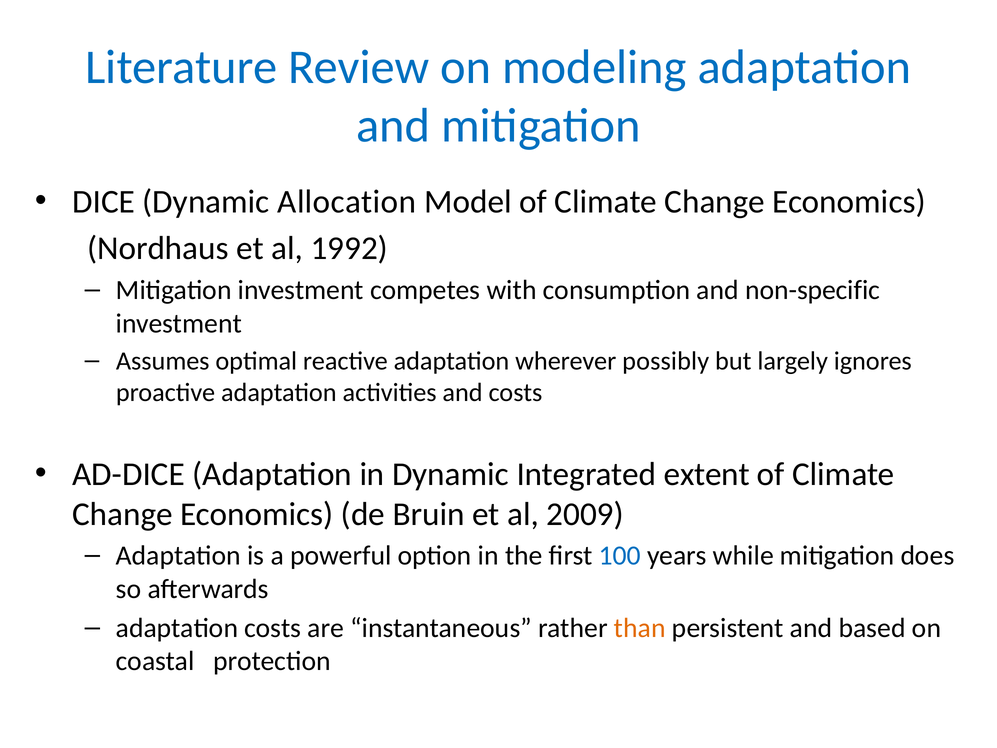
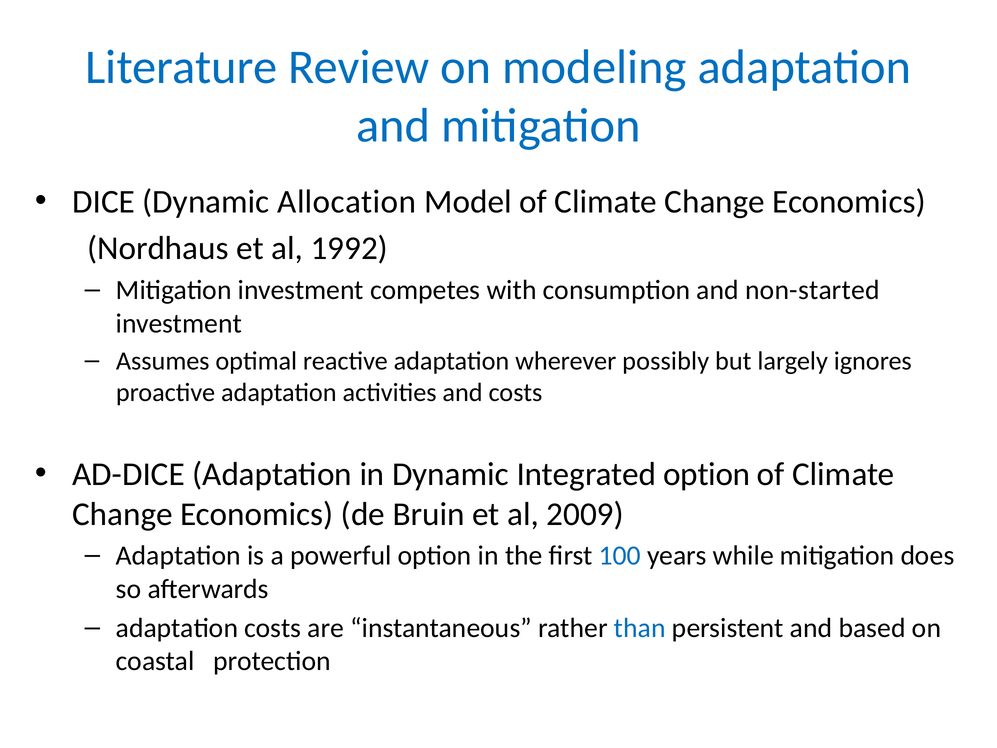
non-specific: non-specific -> non-started
Integrated extent: extent -> option
than colour: orange -> blue
